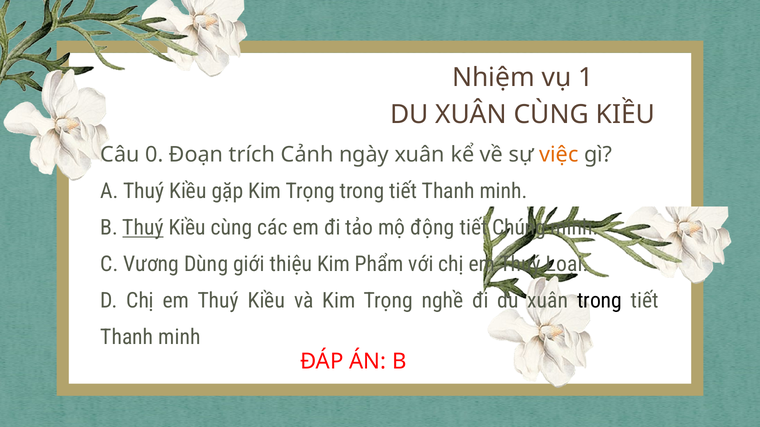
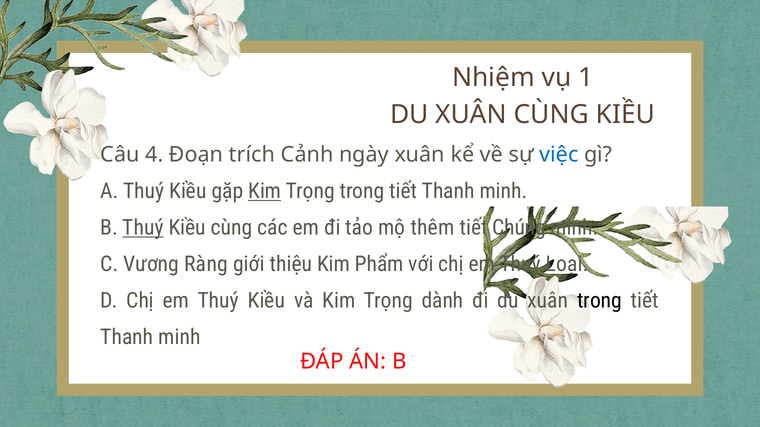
0: 0 -> 4
việc colour: orange -> blue
Kim at (265, 191) underline: none -> present
động: động -> thêm
Dùng: Dùng -> Ràng
nghề: nghề -> dành
